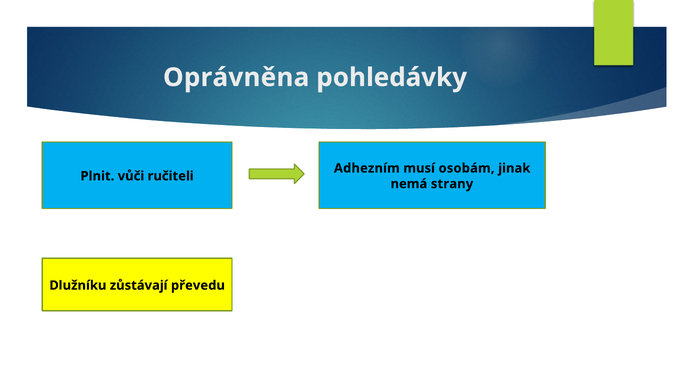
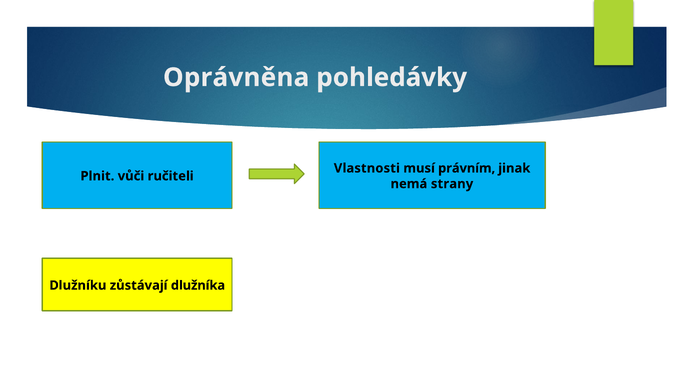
Adhezním: Adhezním -> Vlastnosti
osobám: osobám -> právním
převedu: převedu -> dlužníka
